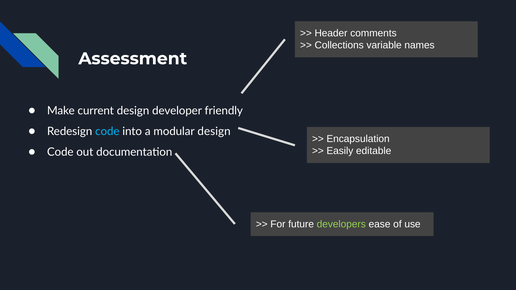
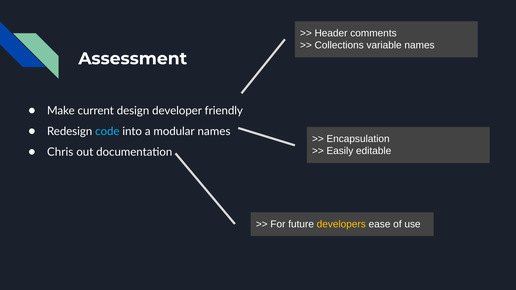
modular design: design -> names
Code at (60, 152): Code -> Chris
developers colour: light green -> yellow
